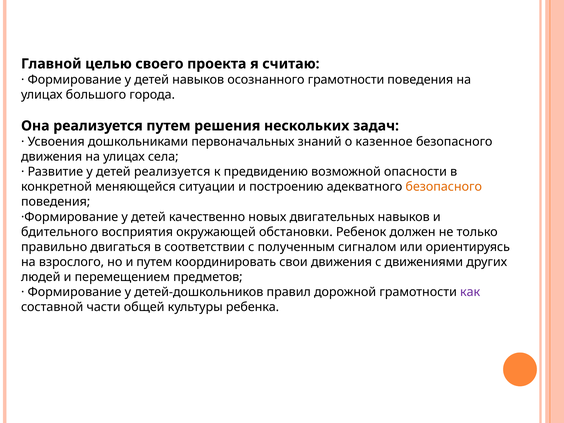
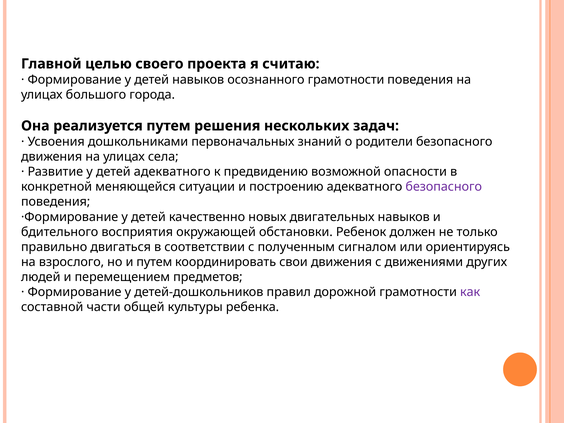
казенное: казенное -> родители
детей реализуется: реализуется -> адекватного
безопасного at (444, 187) colour: orange -> purple
